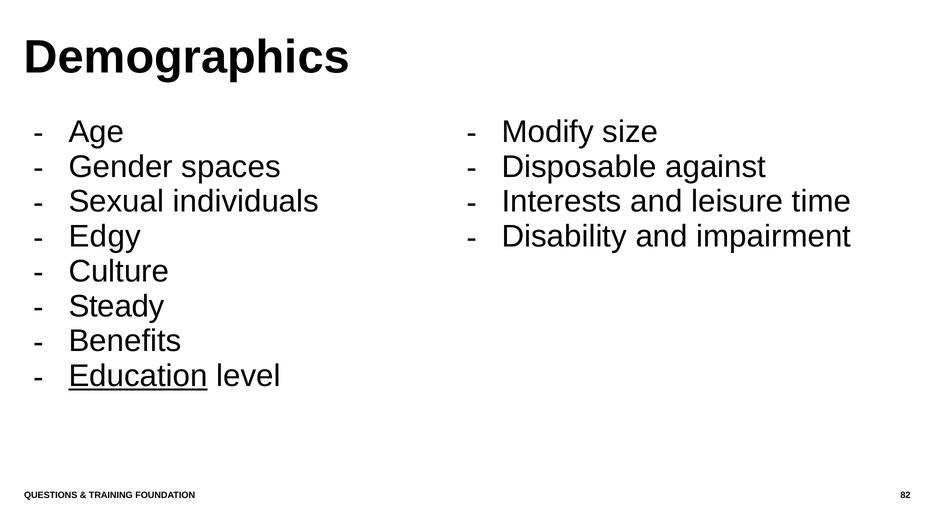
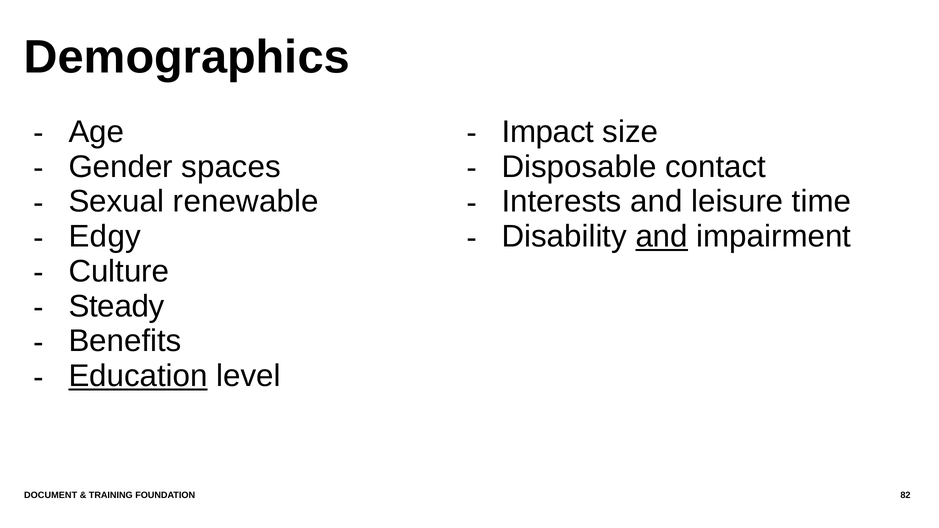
Modify: Modify -> Impact
against: against -> contact
individuals: individuals -> renewable
and at (662, 237) underline: none -> present
QUESTIONS: QUESTIONS -> DOCUMENT
